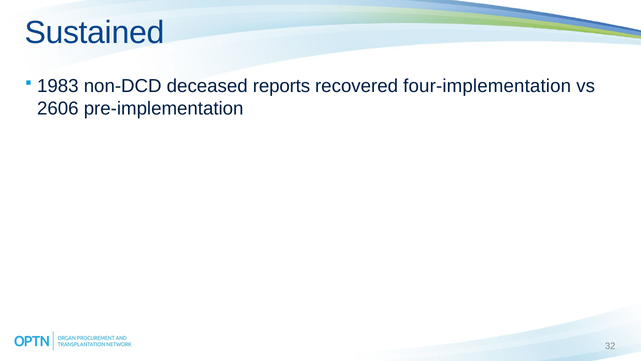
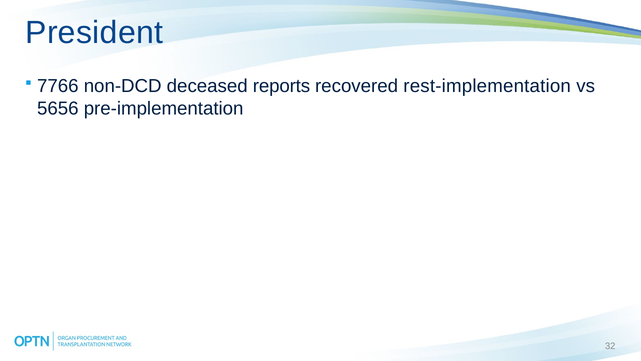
Sustained: Sustained -> President
1983: 1983 -> 7766
four-implementation: four-implementation -> rest-implementation
2606: 2606 -> 5656
